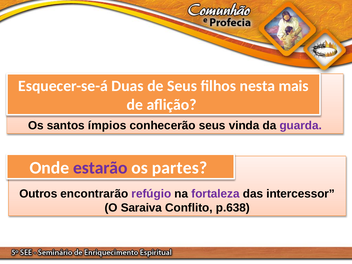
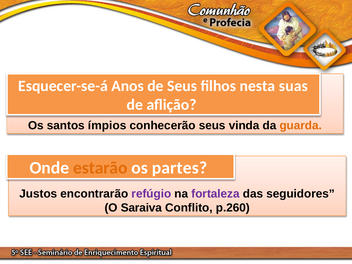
Duas: Duas -> Anos
mais: mais -> suas
guarda colour: purple -> orange
estarão colour: purple -> orange
Outros: Outros -> Justos
intercessor: intercessor -> seguidores
p.638: p.638 -> p.260
